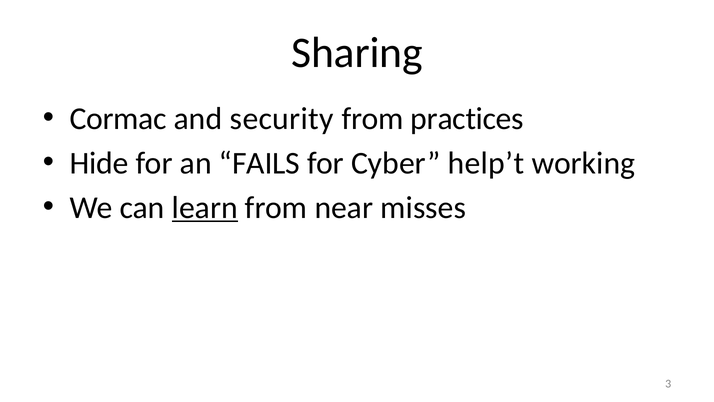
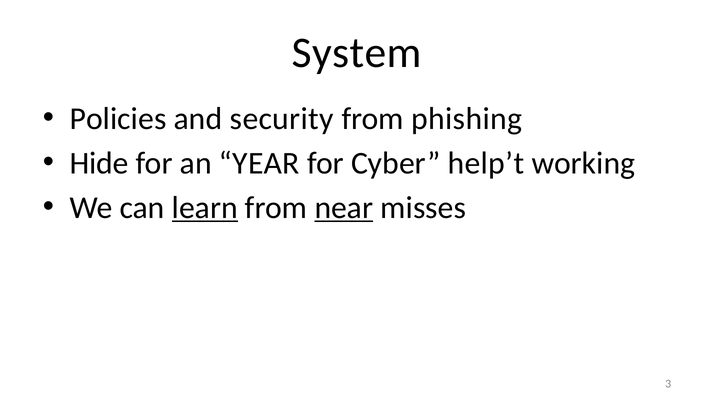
Sharing: Sharing -> System
Cormac: Cormac -> Policies
practices: practices -> phishing
FAILS: FAILS -> YEAR
near underline: none -> present
